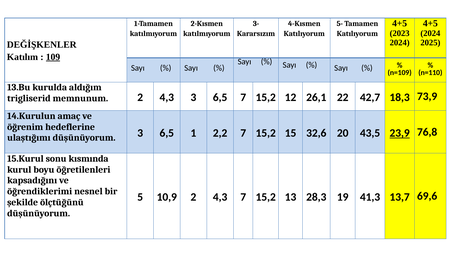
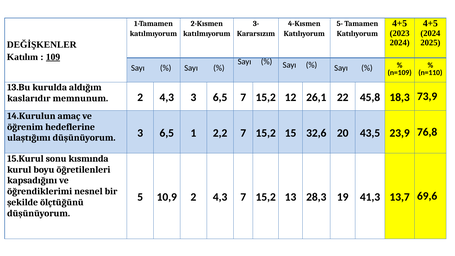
trigliserid: trigliserid -> kaslarıdır
42,7: 42,7 -> 45,8
23,9 underline: present -> none
